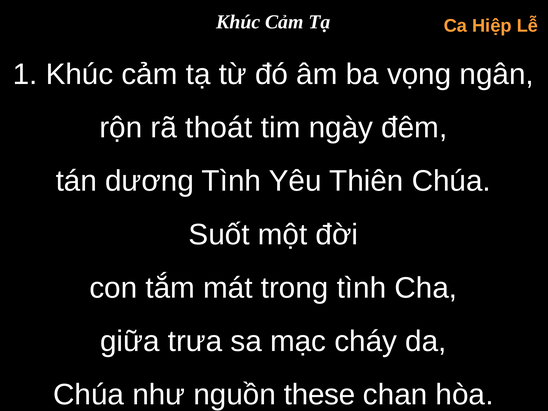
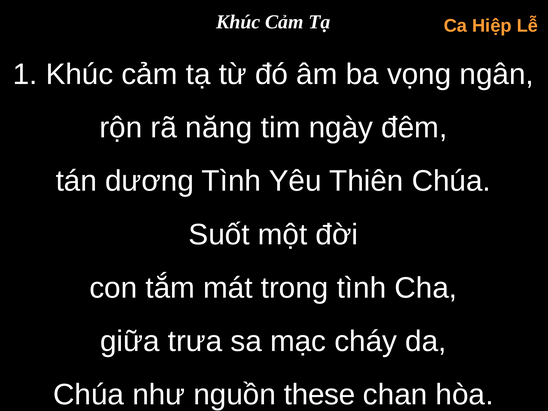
thoát: thoát -> năng
